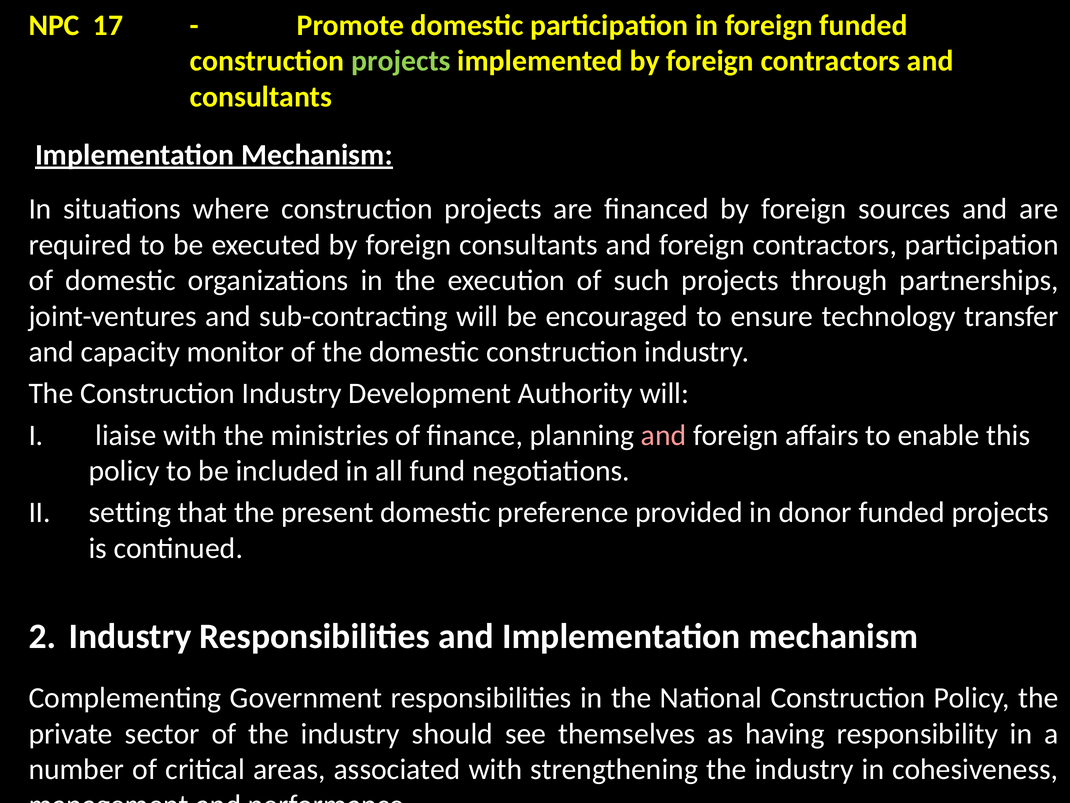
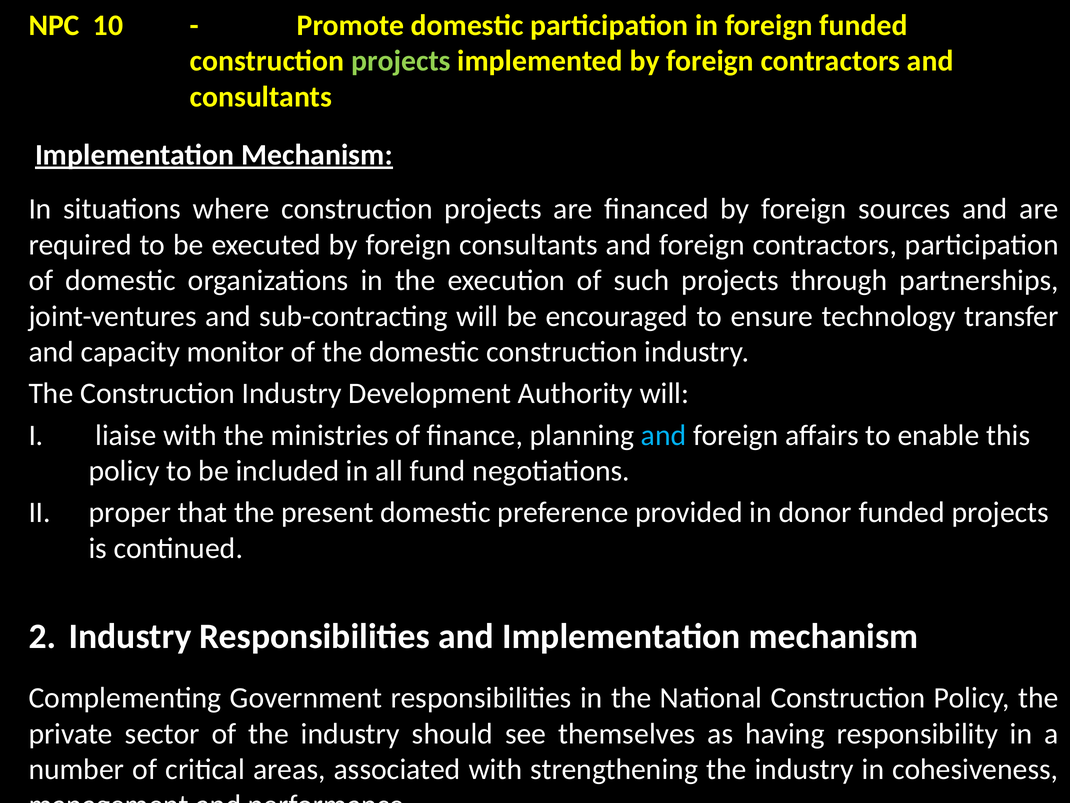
17: 17 -> 10
and at (664, 435) colour: pink -> light blue
setting: setting -> proper
